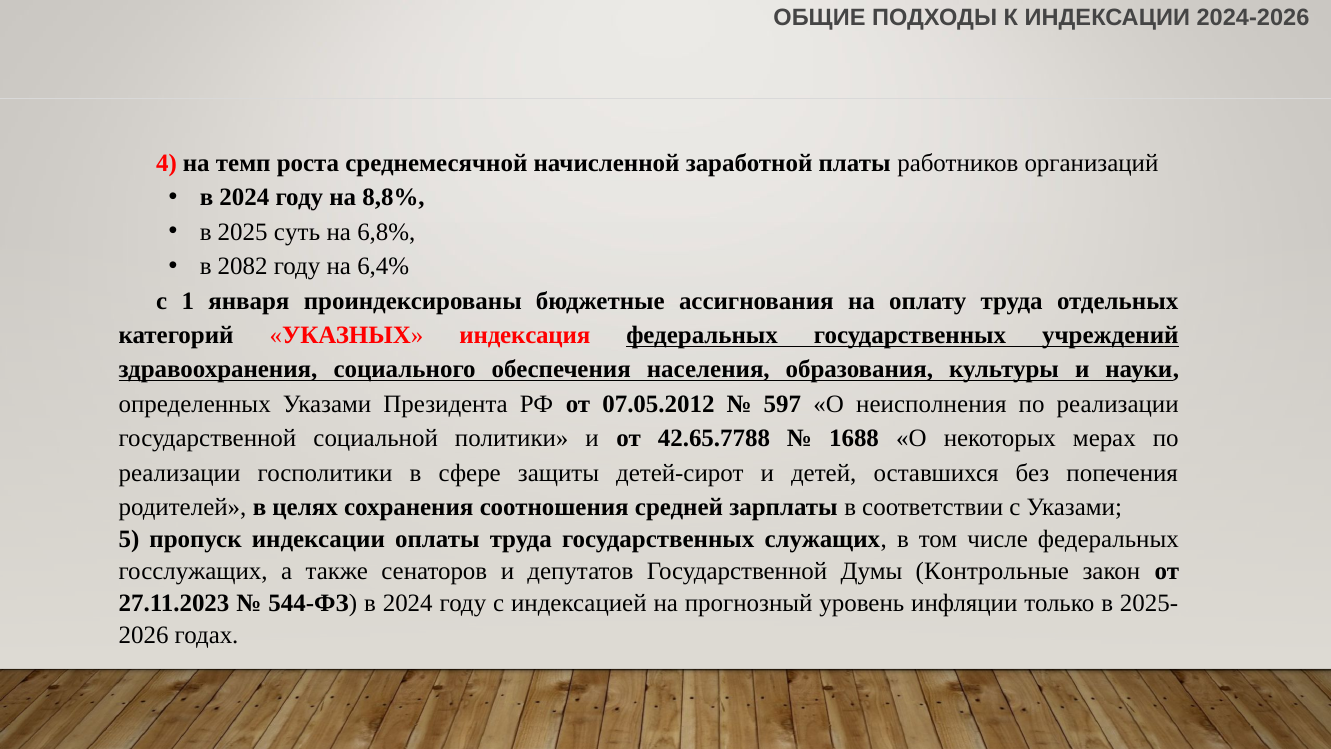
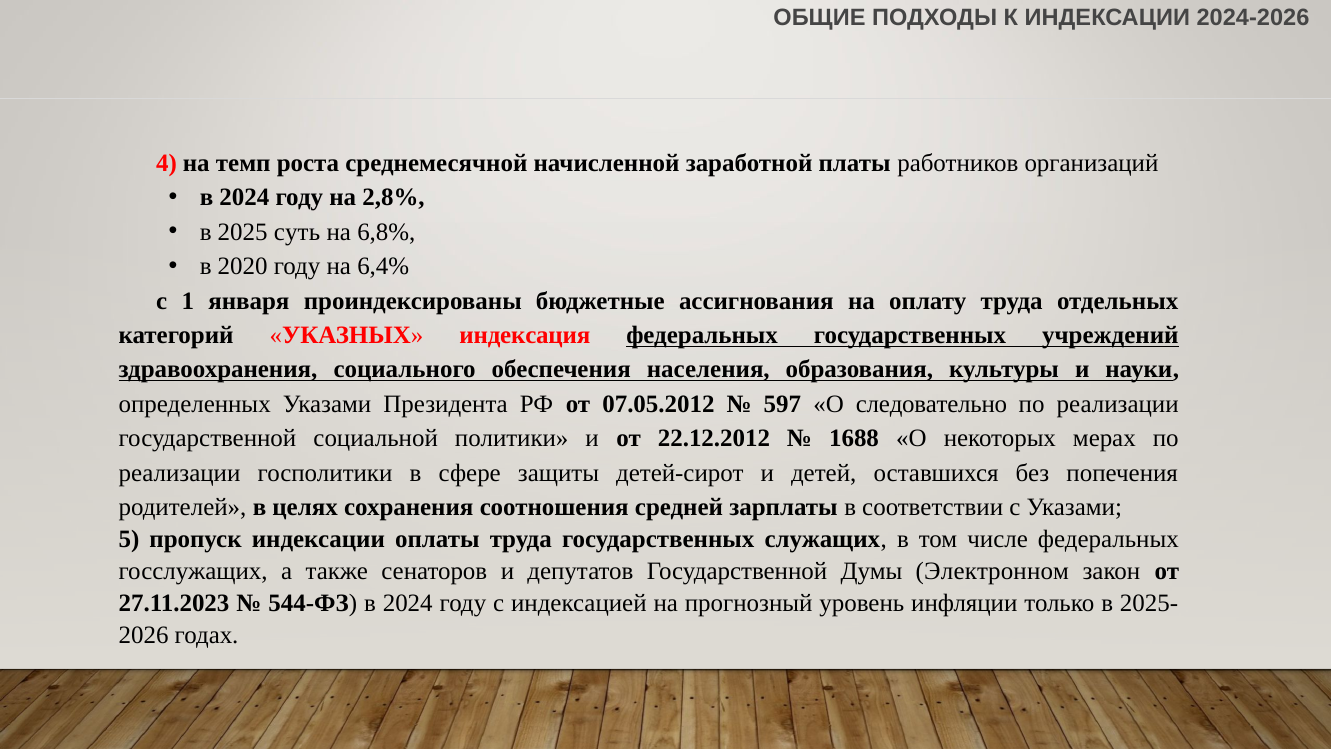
8,8%: 8,8% -> 2,8%
2082: 2082 -> 2020
неисполнения: неисполнения -> следовательно
42.65.7788: 42.65.7788 -> 22.12.2012
Контрольные: Контрольные -> Электронном
